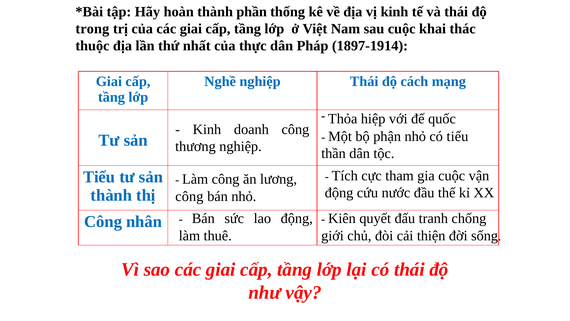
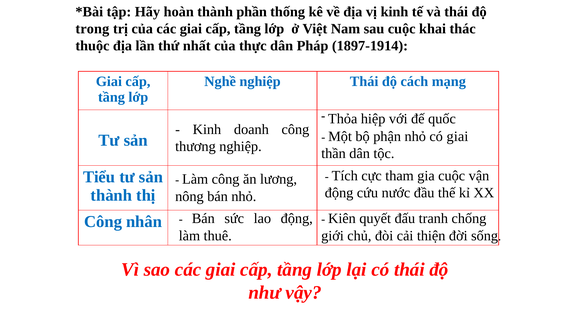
có tiểu: tiểu -> giai
công at (189, 196): công -> nông
